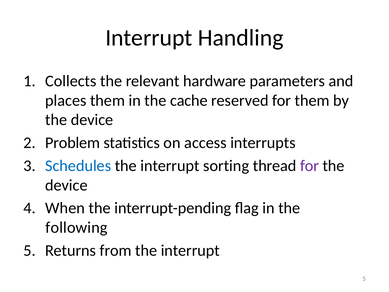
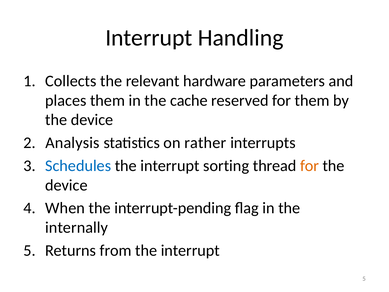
Problem: Problem -> Analysis
access: access -> rather
for at (310, 166) colour: purple -> orange
following: following -> internally
